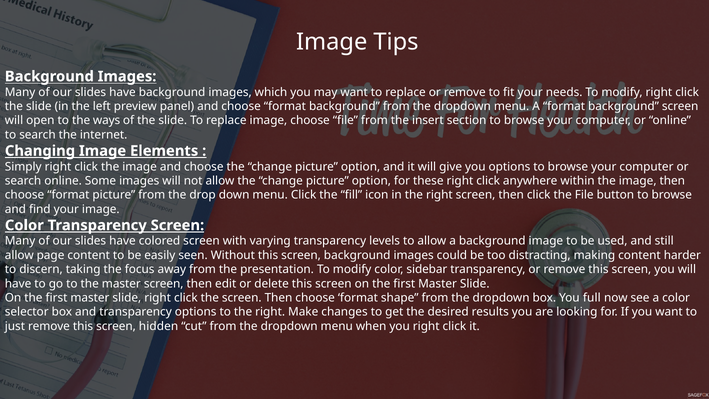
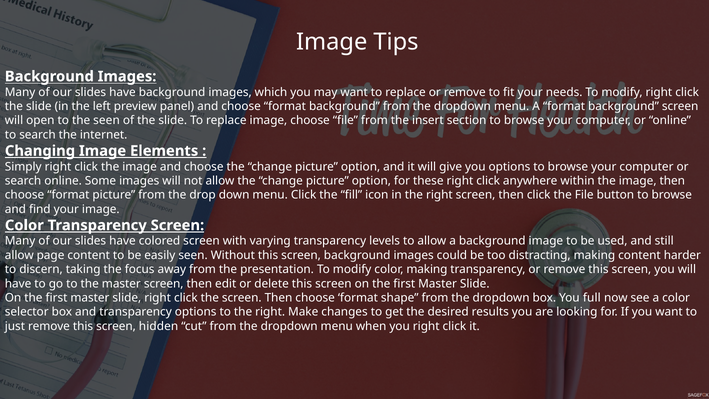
the ways: ways -> seen
color sidebar: sidebar -> making
